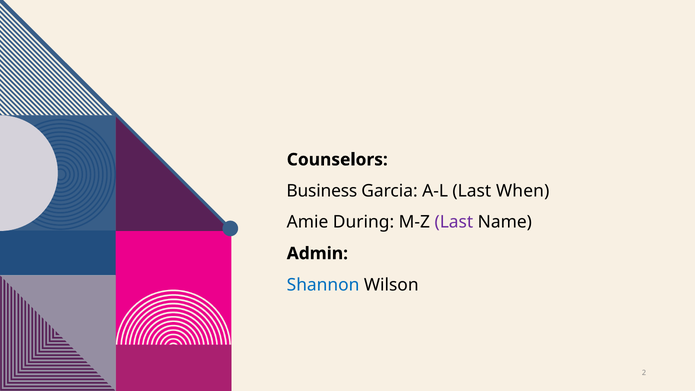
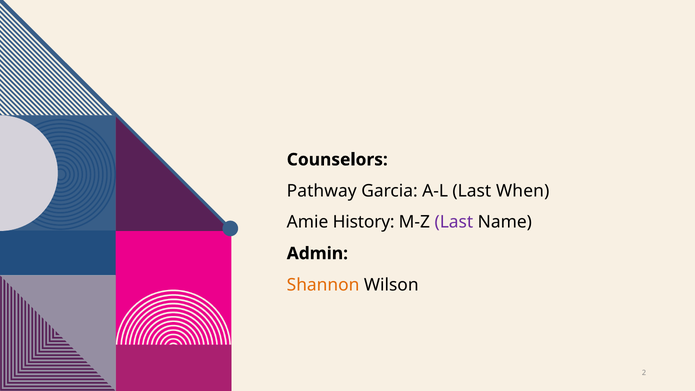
Business: Business -> Pathway
During: During -> History
Shannon colour: blue -> orange
